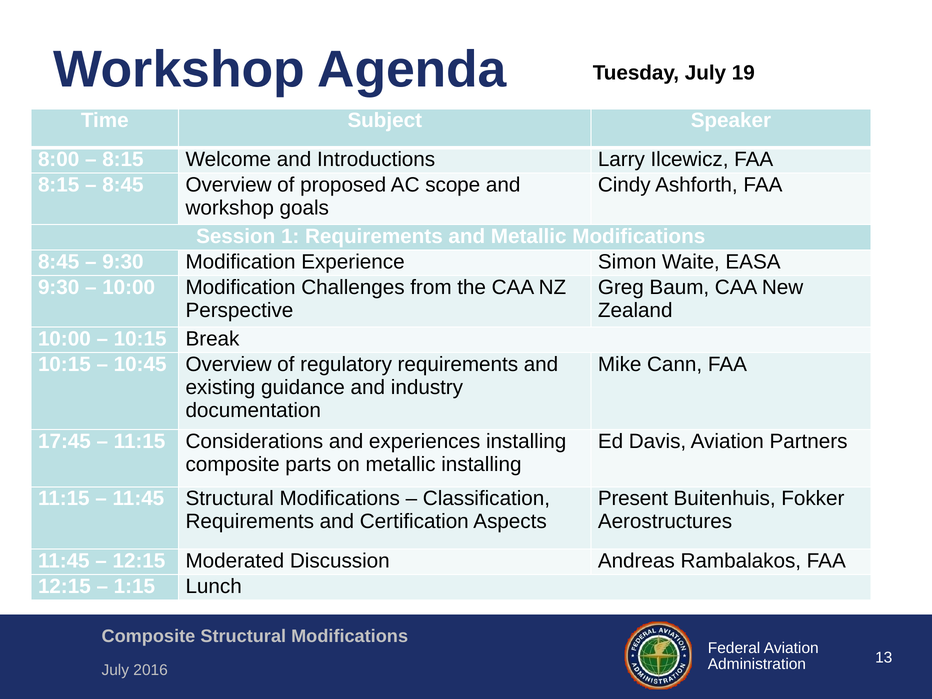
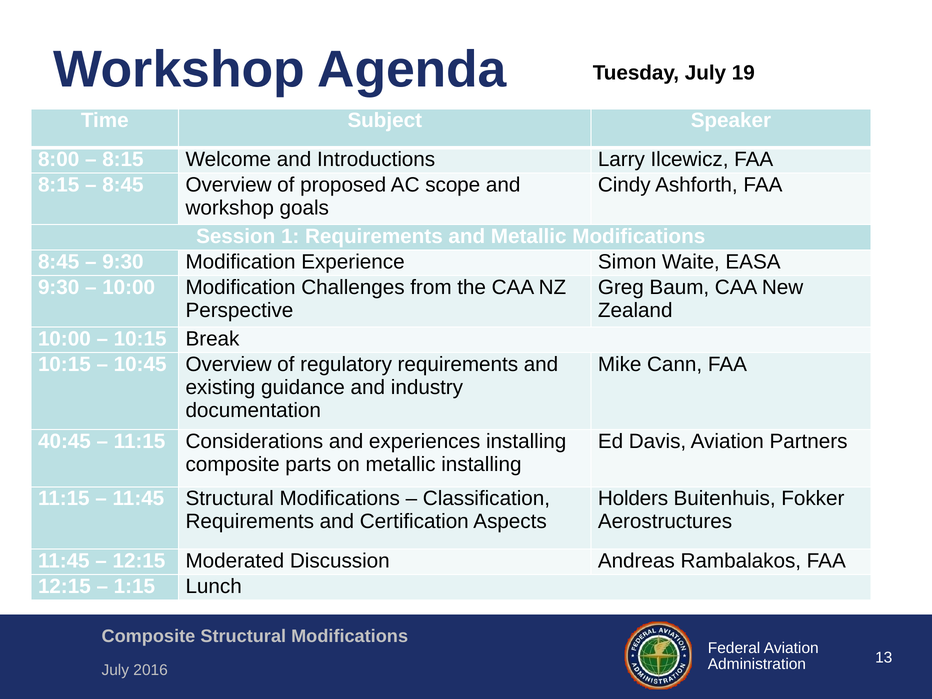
17:45: 17:45 -> 40:45
Present: Present -> Holders
